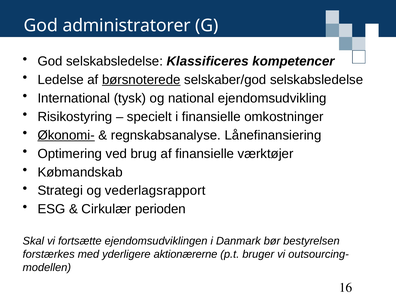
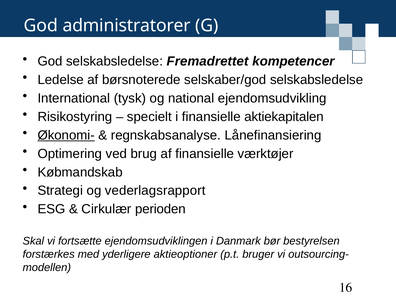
Klassificeres: Klassificeres -> Fremadrettet
børsnoterede underline: present -> none
omkostninger: omkostninger -> aktiekapitalen
aktionærerne: aktionærerne -> aktieoptioner
